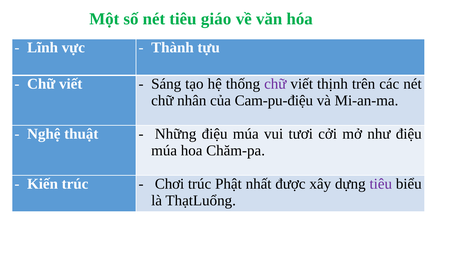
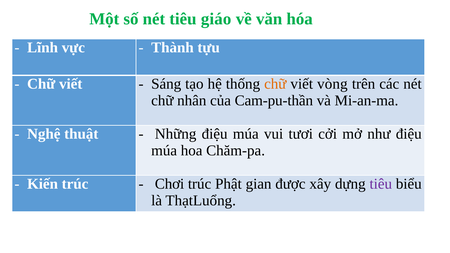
chữ at (275, 84) colour: purple -> orange
thịnh: thịnh -> vòng
Cam-pu-điệu: Cam-pu-điệu -> Cam-pu-thần
nhất: nhất -> gian
